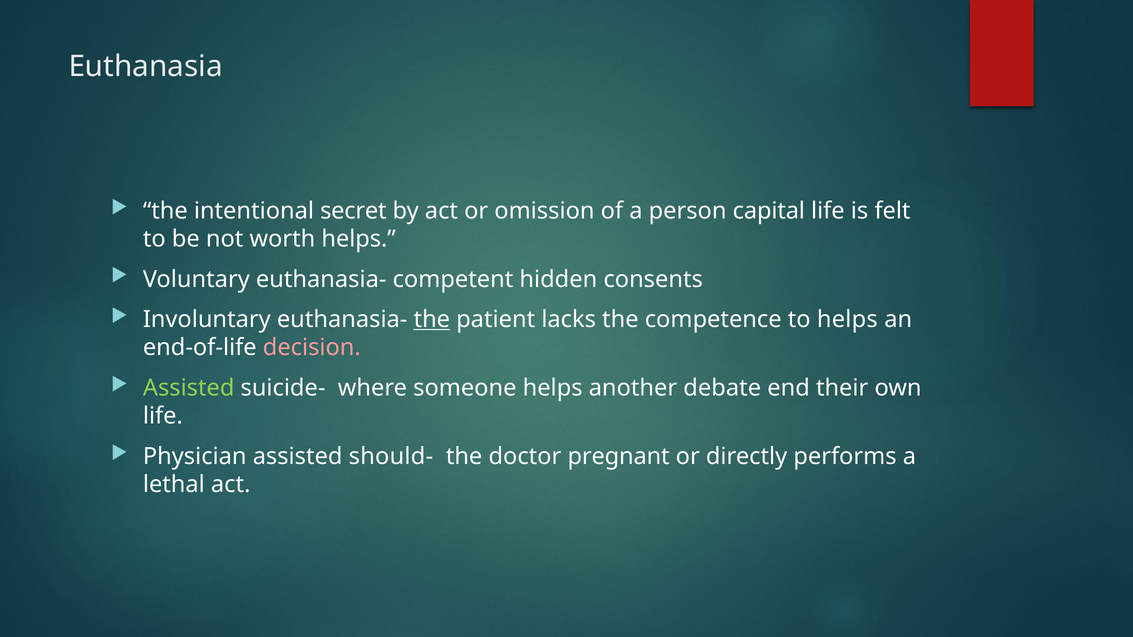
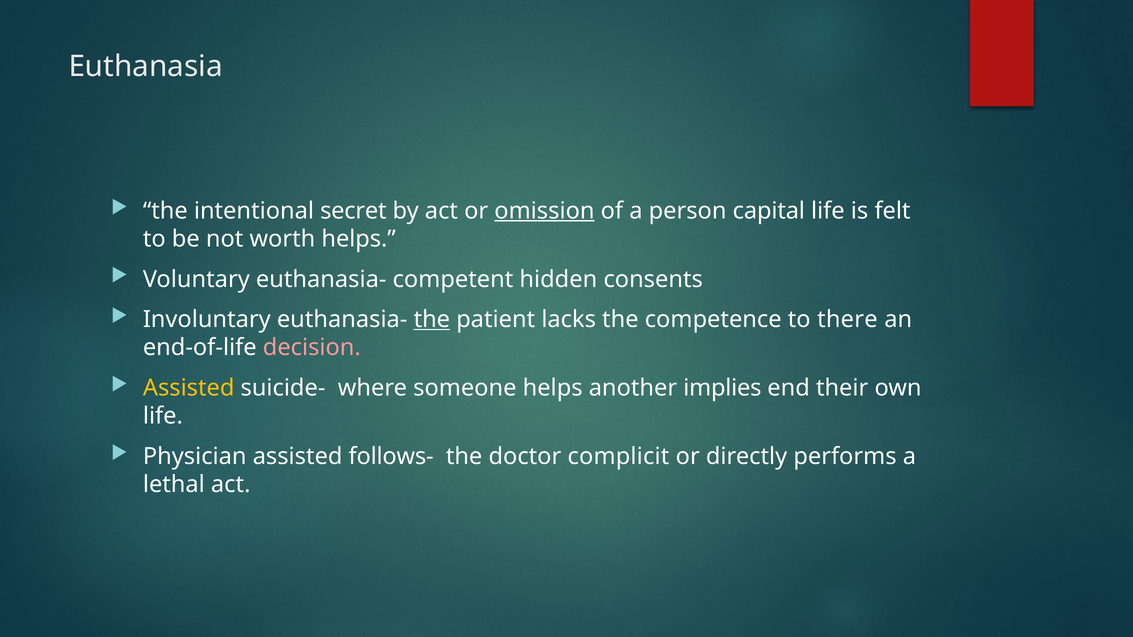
omission underline: none -> present
to helps: helps -> there
Assisted at (189, 388) colour: light green -> yellow
debate: debate -> implies
should-: should- -> follows-
pregnant: pregnant -> complicit
